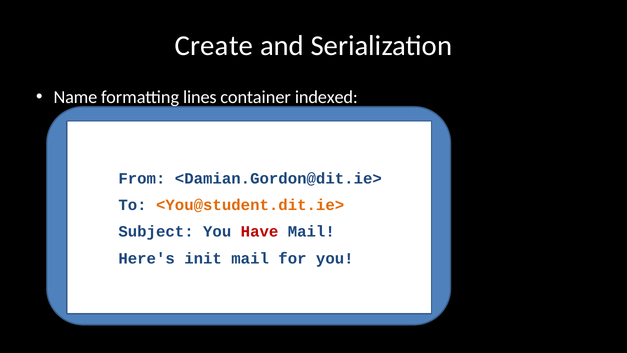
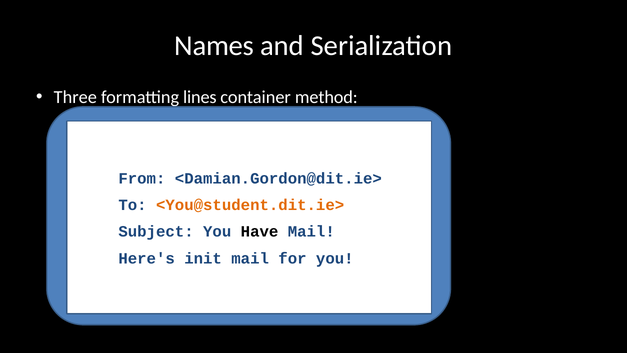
Create: Create -> Names
Name: Name -> Three
indexed: indexed -> method
Have at (260, 232) colour: red -> black
